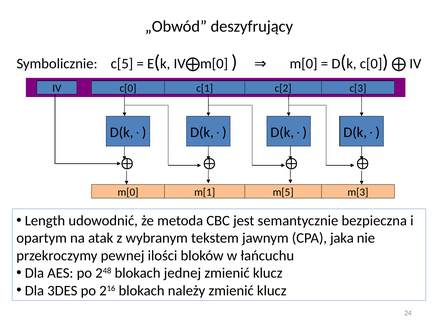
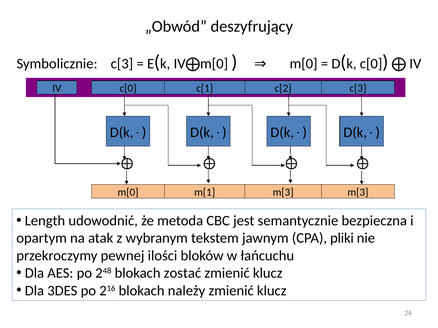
Symbolicznie c[5: c[5 -> c[3
m[1 m[5: m[5 -> m[3
jaka: jaka -> pliki
jednej: jednej -> zostać
